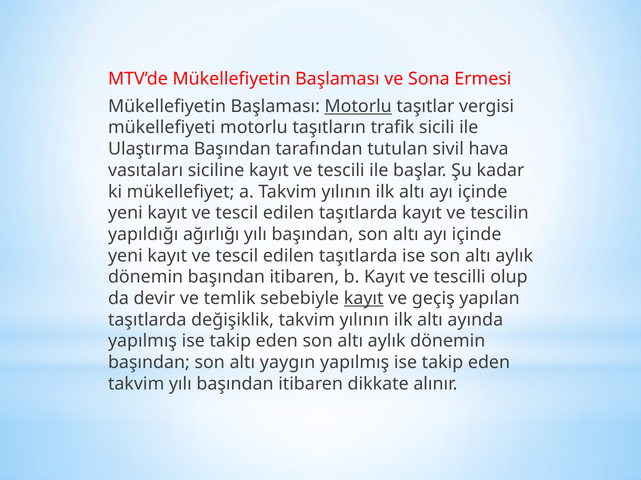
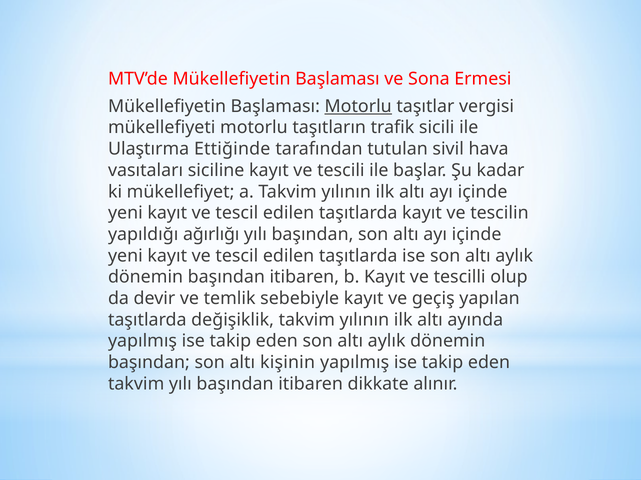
Ulaştırma Başından: Başından -> Ettiğinde
kayıt at (364, 299) underline: present -> none
yaygın: yaygın -> kişinin
